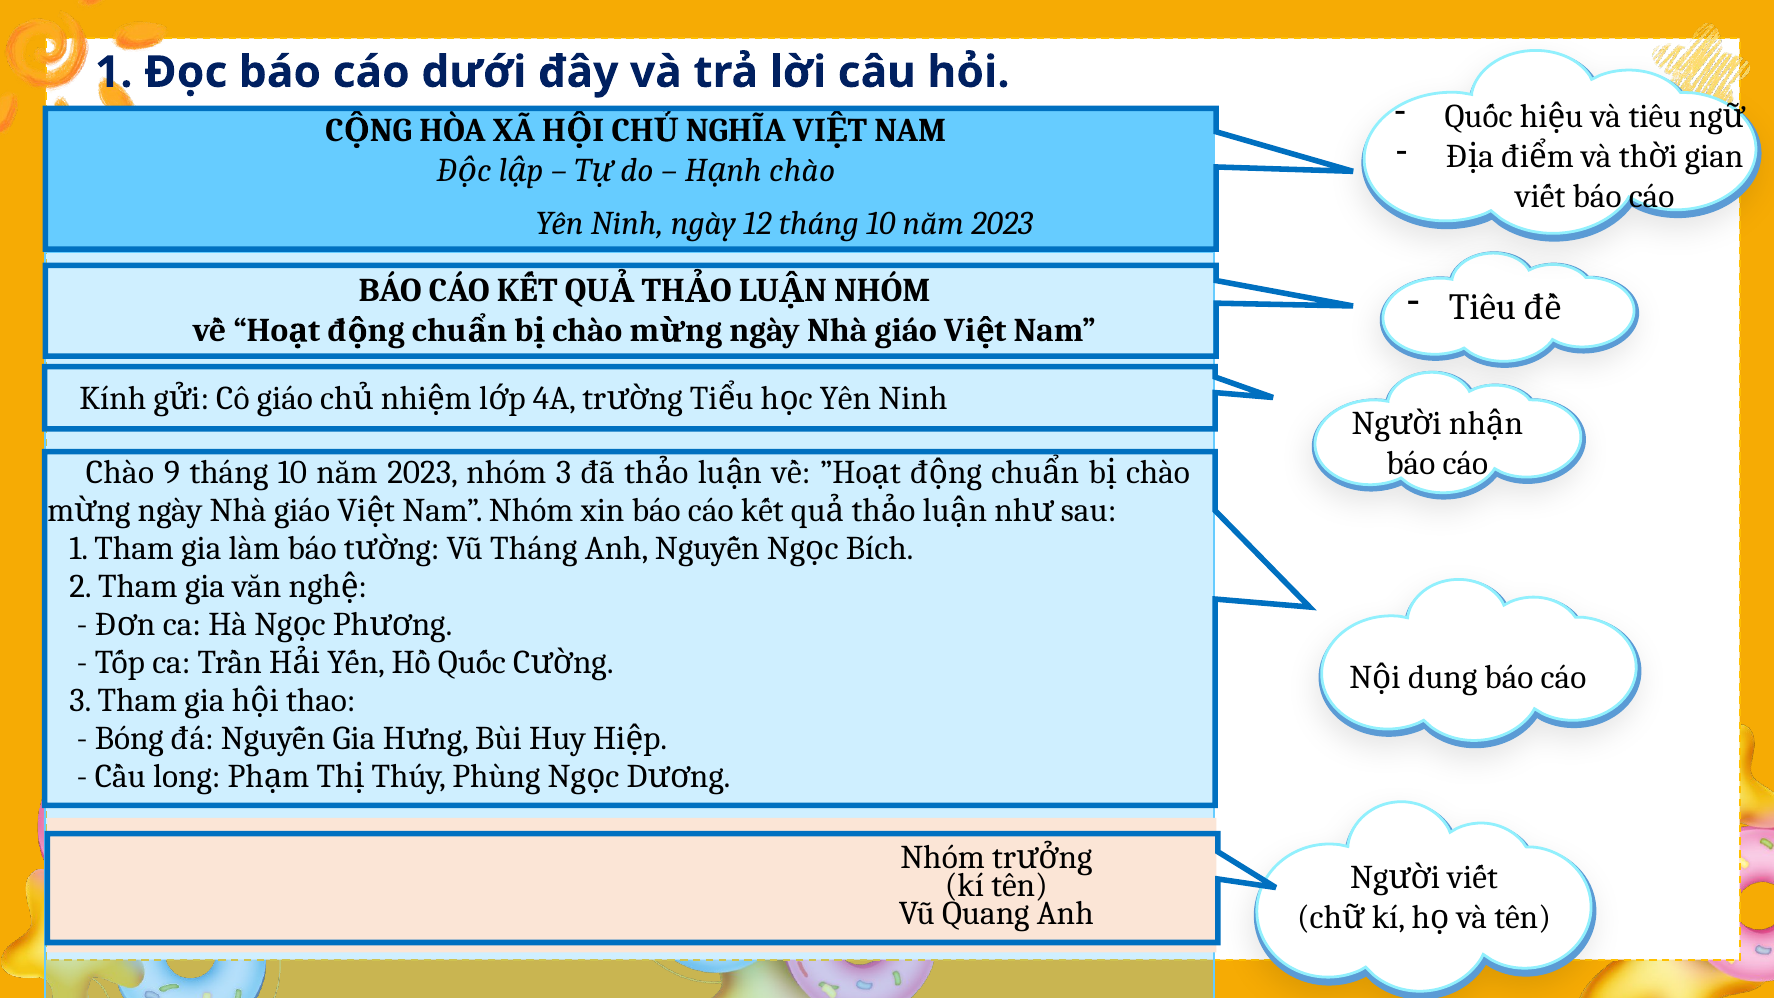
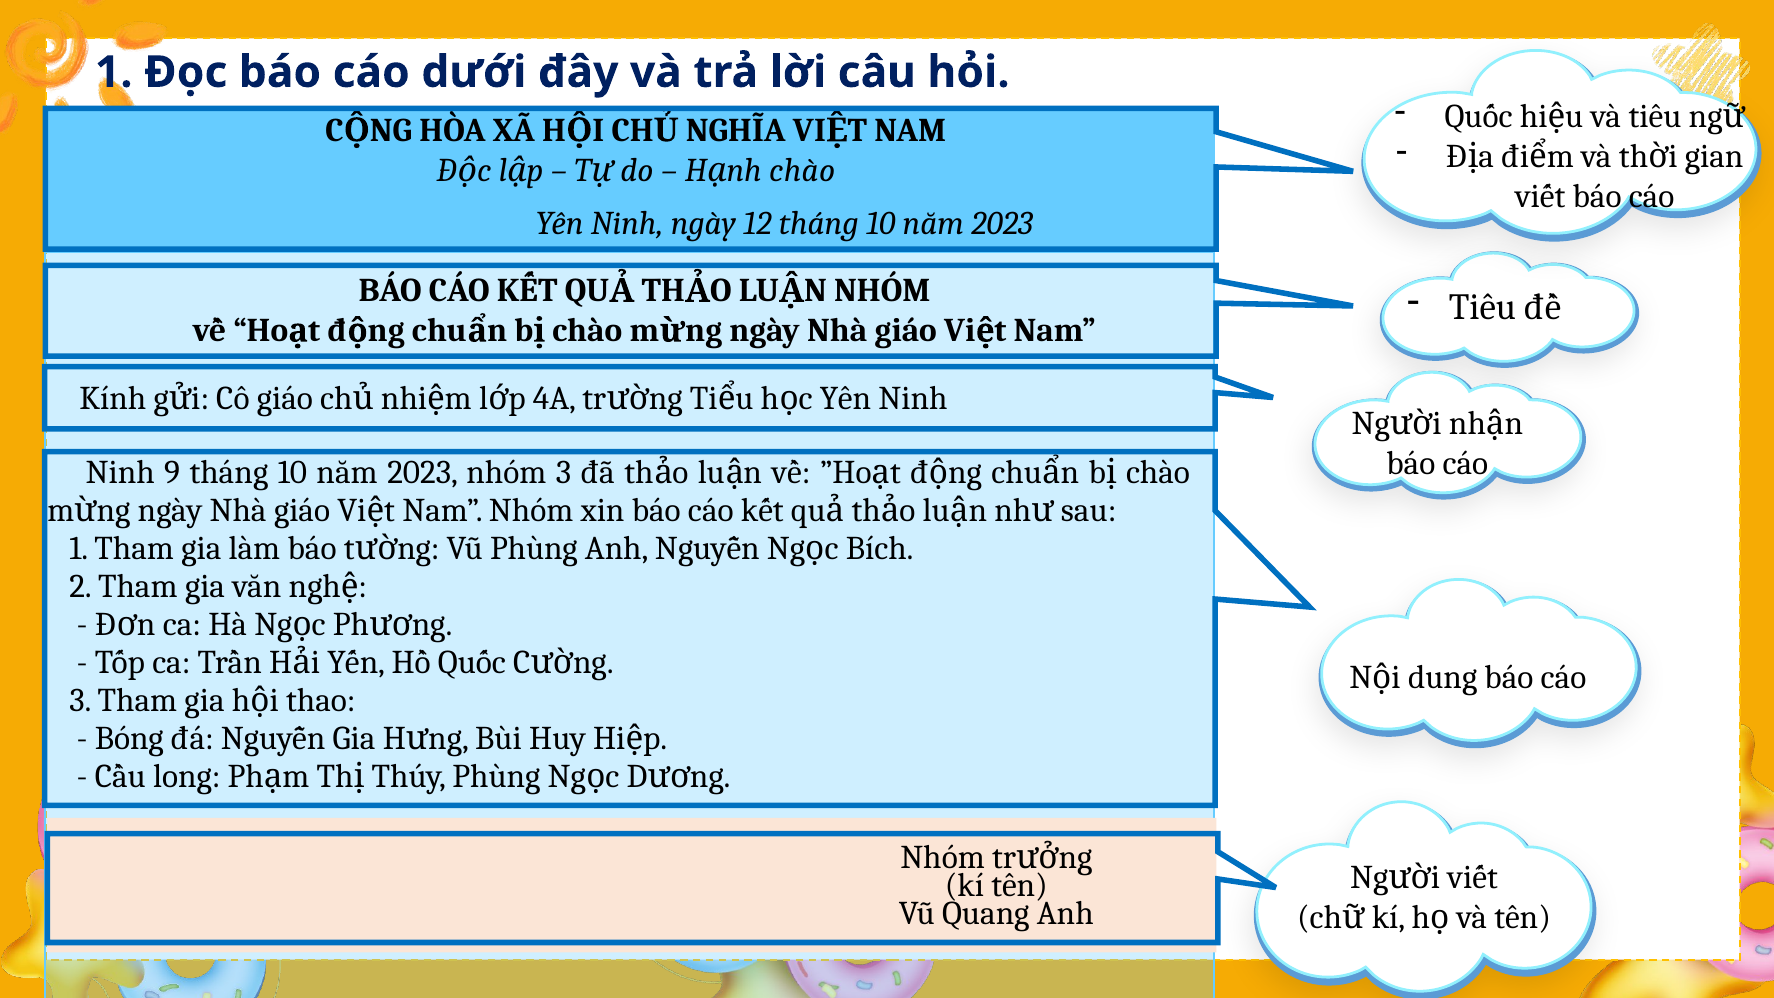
Chào at (120, 473): Chào -> Ninh
Vũ Tháng: Tháng -> Phùng
